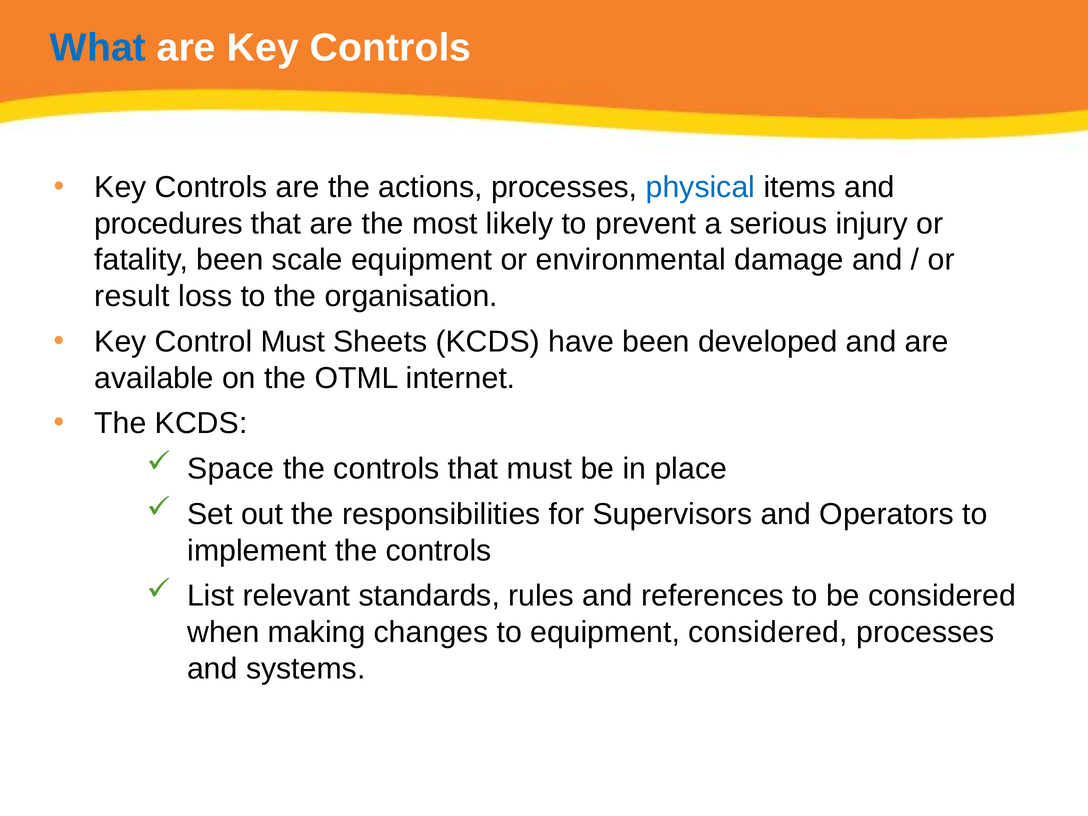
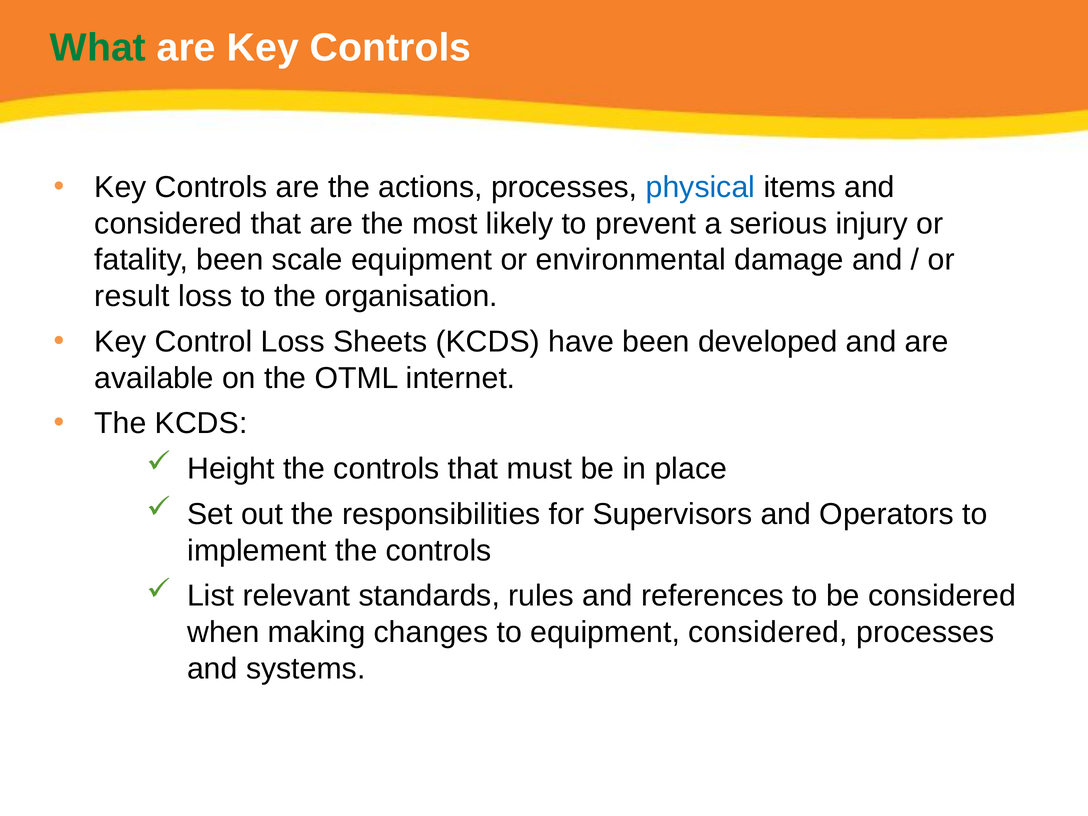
What colour: blue -> green
procedures at (168, 224): procedures -> considered
Control Must: Must -> Loss
Space: Space -> Height
